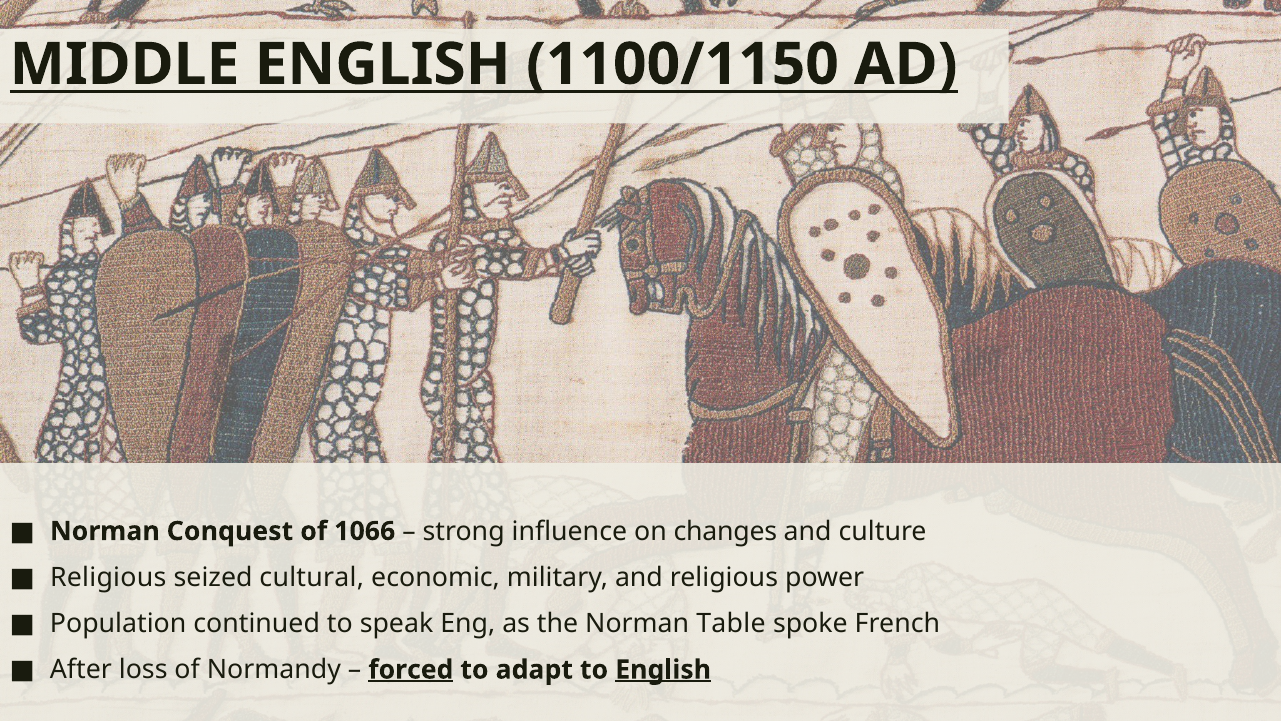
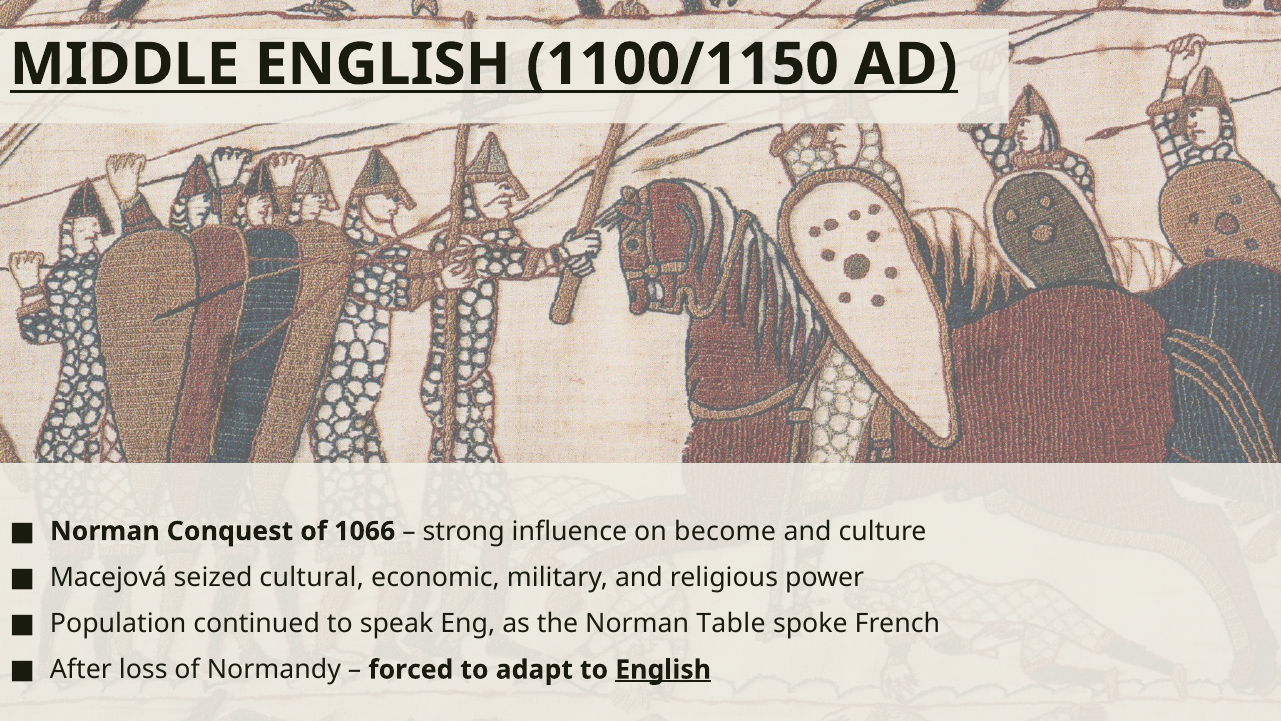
changes: changes -> become
Religious at (108, 577): Religious -> Macejová
forced underline: present -> none
